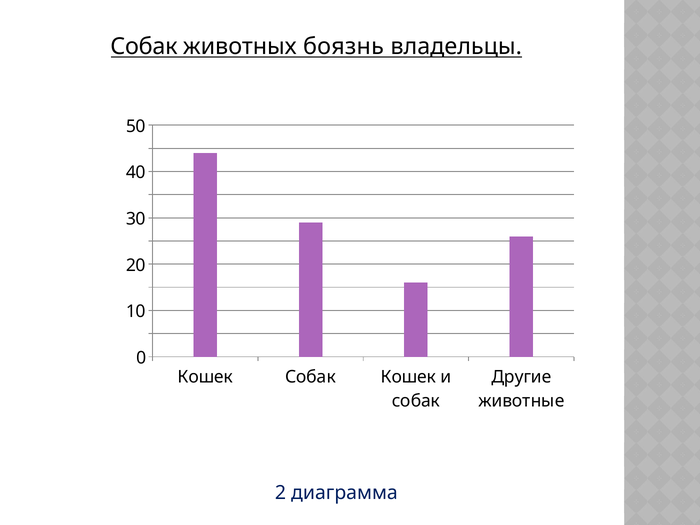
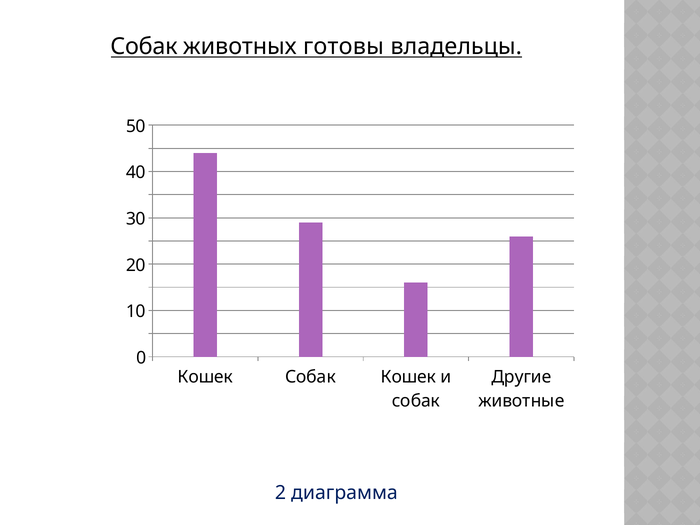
боязнь: боязнь -> готовы
